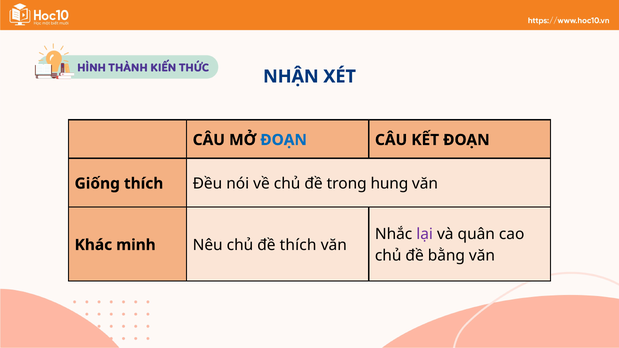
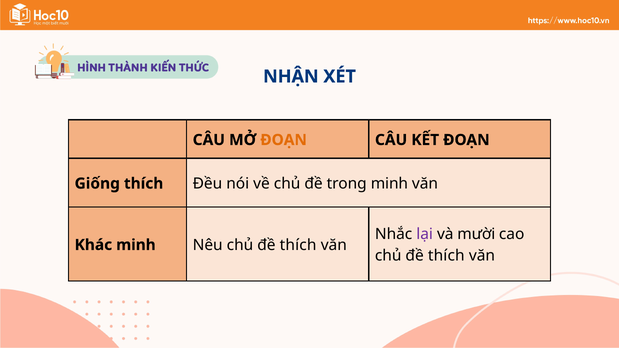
ĐOẠN at (284, 140) colour: blue -> orange
trong hung: hung -> minh
quân: quân -> mười
bằng at (446, 256): bằng -> thích
